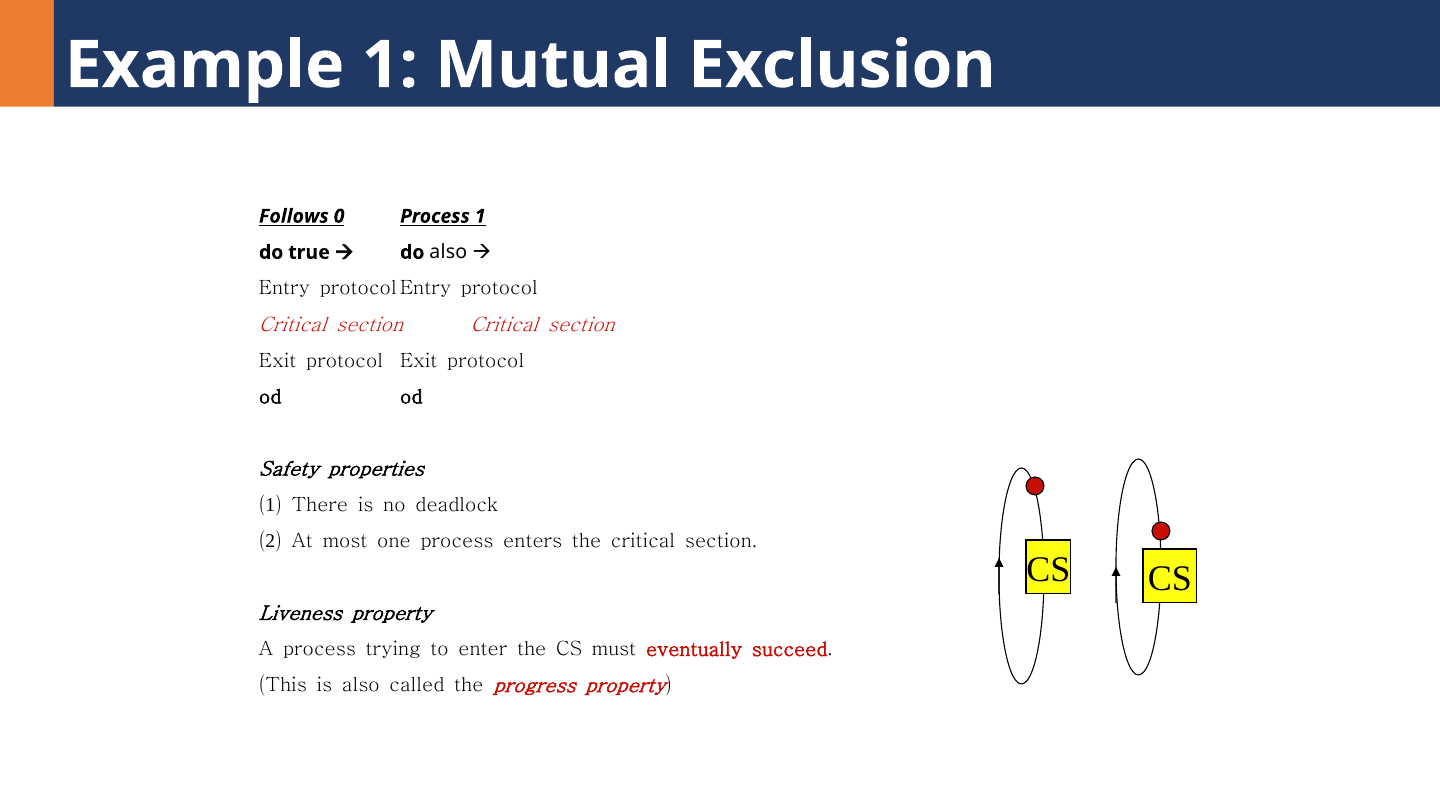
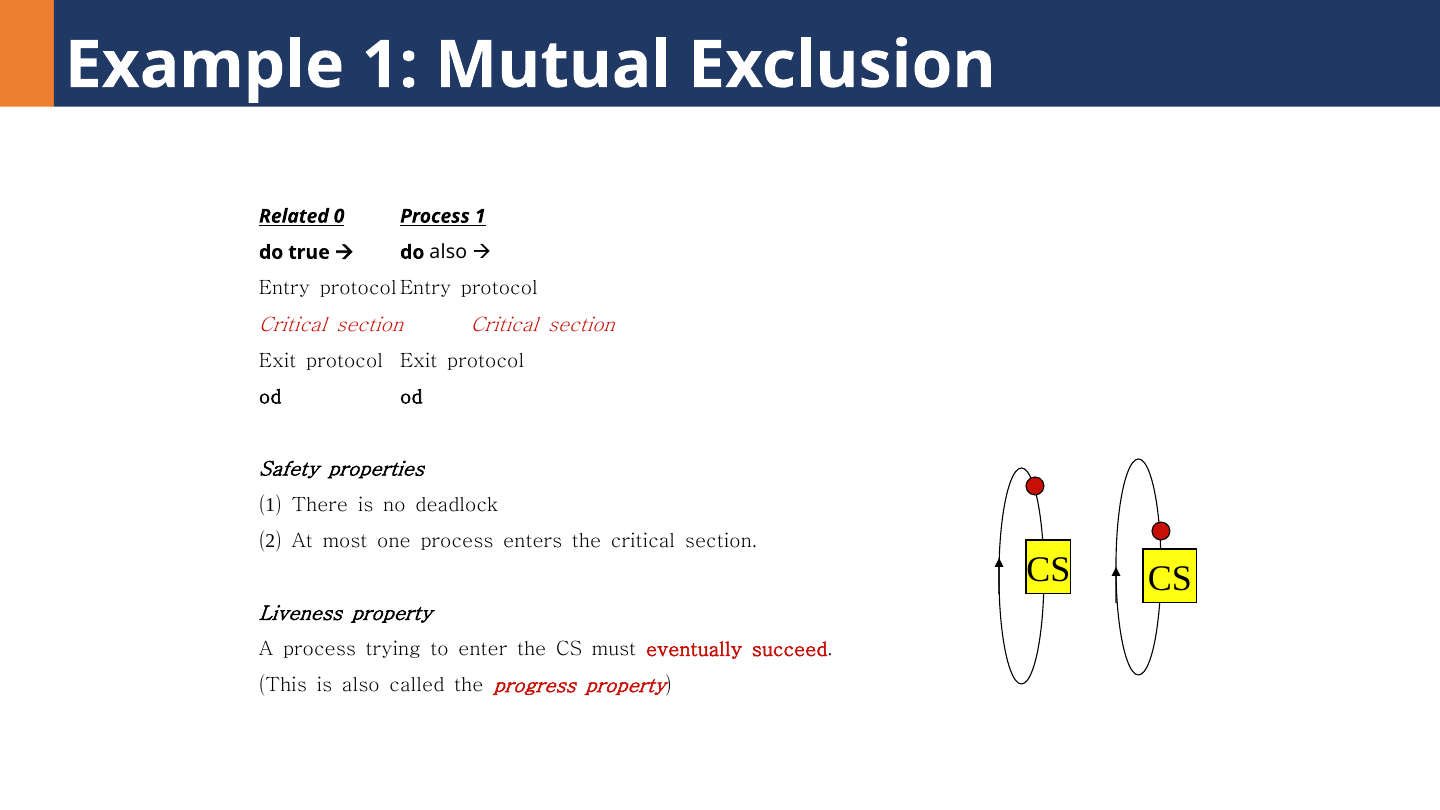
Follows: Follows -> Related
